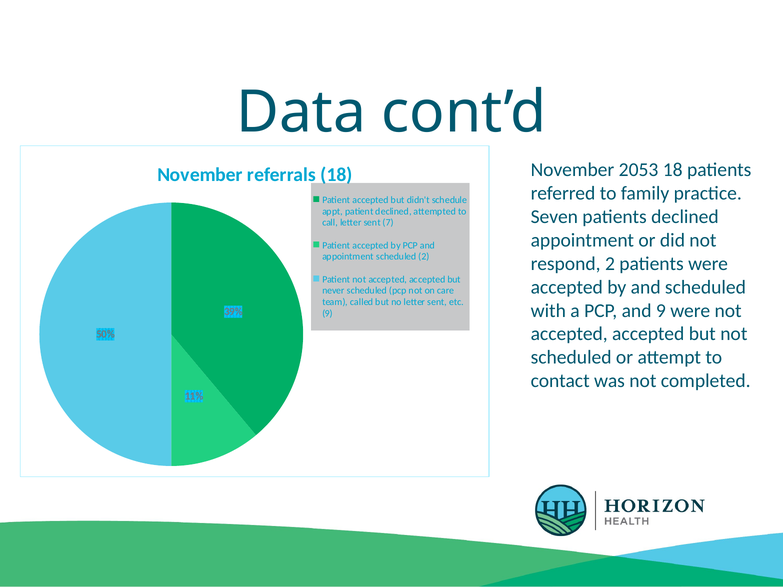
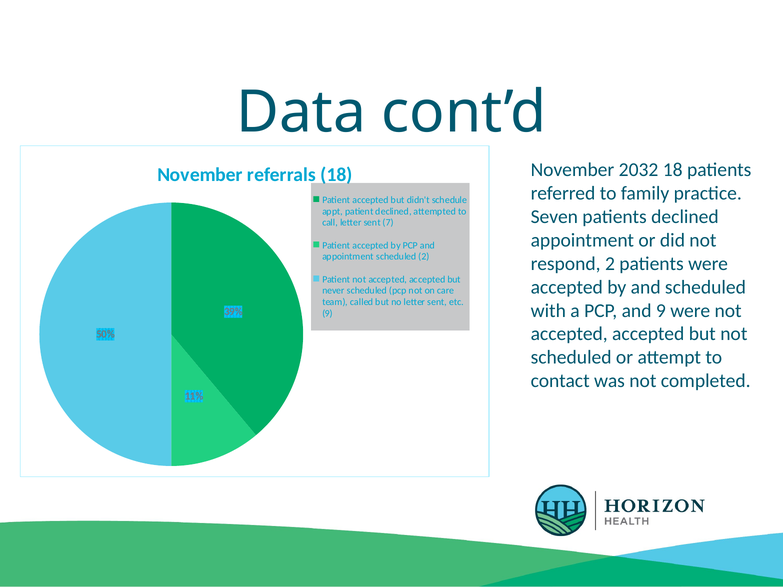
2053: 2053 -> 2032
